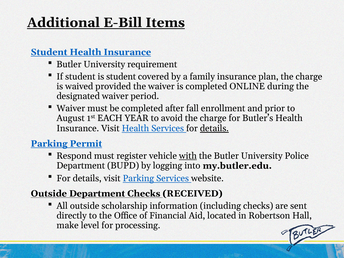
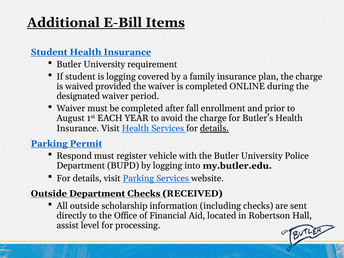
is student: student -> logging
with underline: present -> none
make: make -> assist
